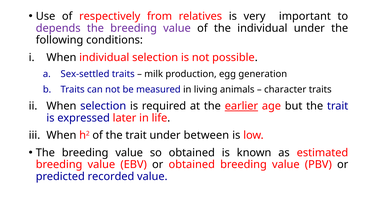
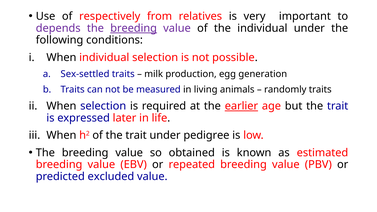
breeding at (134, 28) underline: none -> present
character: character -> randomly
between: between -> pedigree
or obtained: obtained -> repeated
recorded: recorded -> excluded
